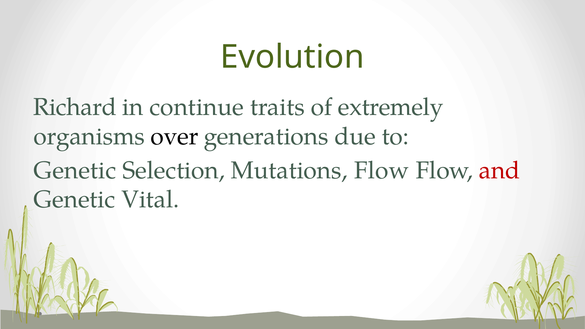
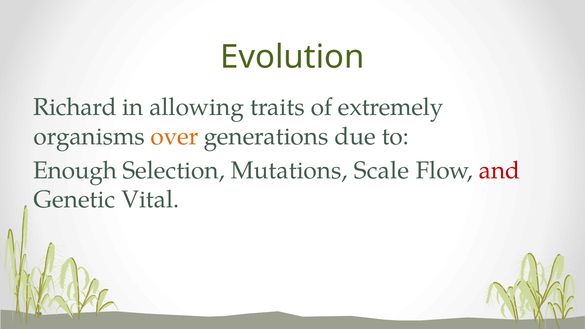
continue: continue -> allowing
over colour: black -> orange
Genetic at (75, 170): Genetic -> Enough
Mutations Flow: Flow -> Scale
